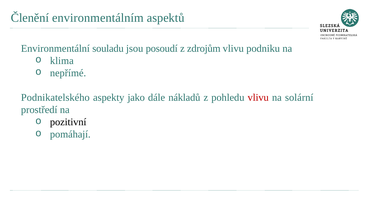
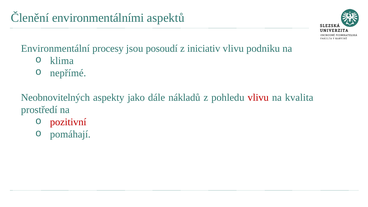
environmentálním: environmentálním -> environmentálními
souladu: souladu -> procesy
zdrojům: zdrojům -> iniciativ
Podnikatelského: Podnikatelského -> Neobnovitelných
solární: solární -> kvalita
pozitivní colour: black -> red
